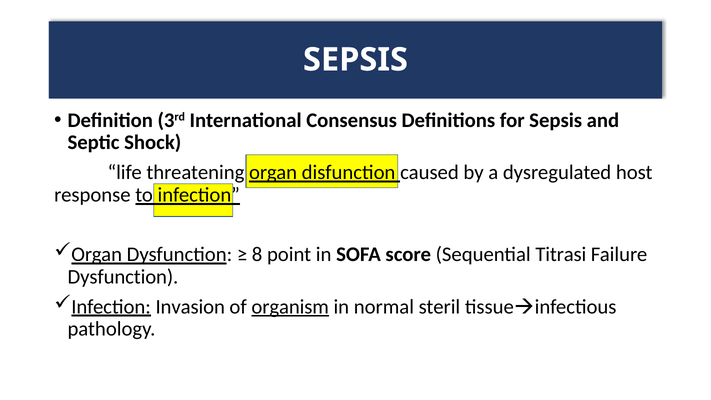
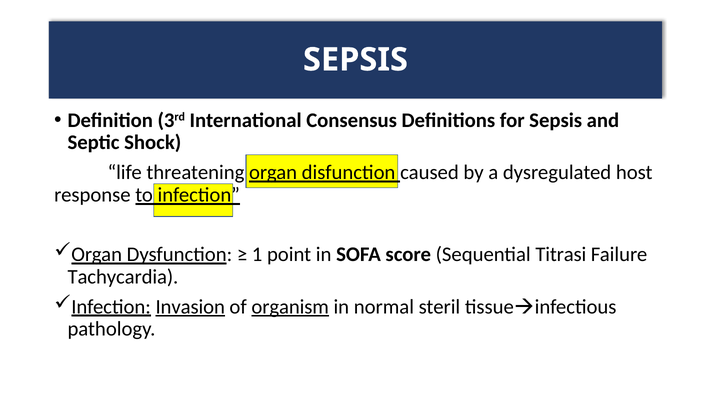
8: 8 -> 1
Dysfunction at (123, 277): Dysfunction -> Tachycardia
Invasion underline: none -> present
